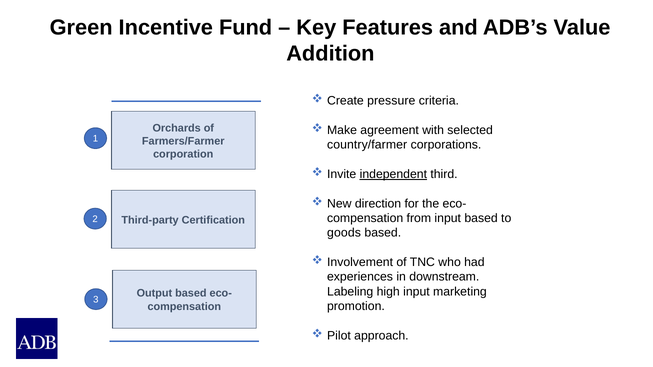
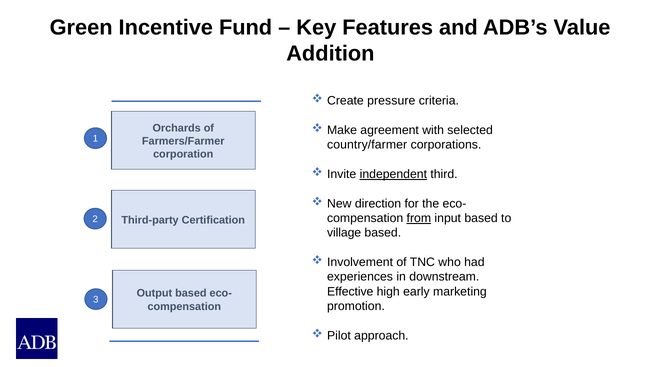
from underline: none -> present
goods: goods -> village
Labeling: Labeling -> Effective
high input: input -> early
